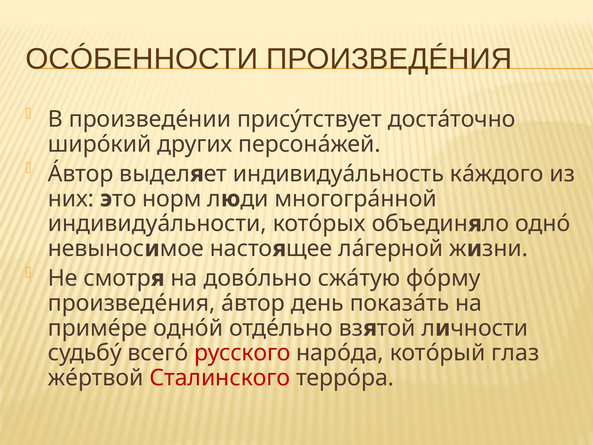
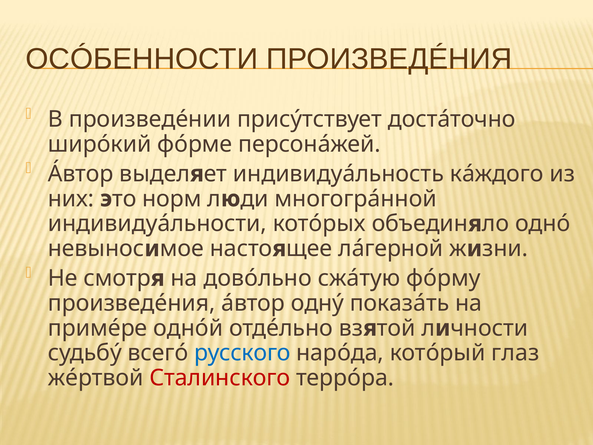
других: других -> фóрме
день: день -> однý
русского colour: red -> blue
